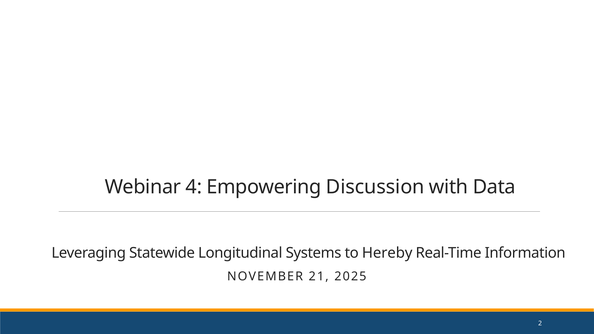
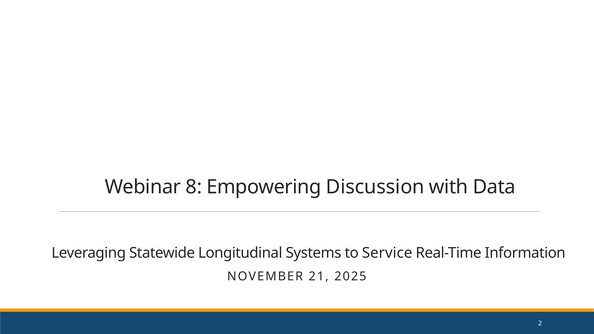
4: 4 -> 8
Hereby: Hereby -> Service
